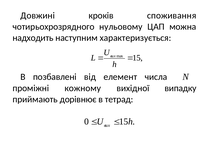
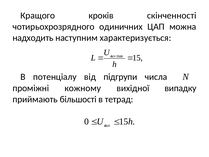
Довжині: Довжині -> Кращого
споживання: споживання -> скінченності
нульовому: нульовому -> одиничних
позбавлені: позбавлені -> потенціалу
елемент: елемент -> підгрупи
дорівнює: дорівнює -> більшості
